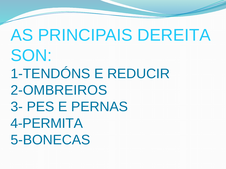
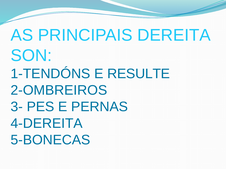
REDUCIR: REDUCIR -> RESULTE
4-PERMITA: 4-PERMITA -> 4-DEREITA
